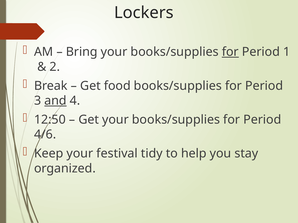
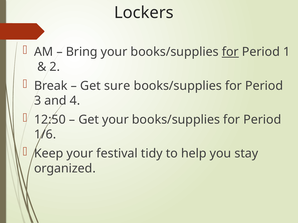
food: food -> sure
and underline: present -> none
4/6: 4/6 -> 1/6
